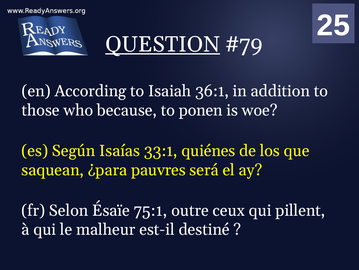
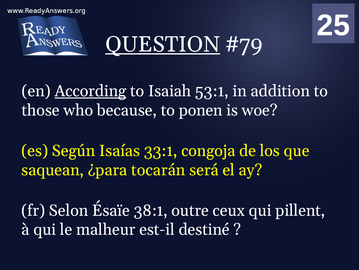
According underline: none -> present
36:1: 36:1 -> 53:1
quiénes: quiénes -> congoja
pauvres: pauvres -> tocarán
75:1: 75:1 -> 38:1
